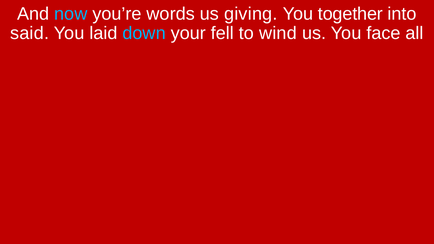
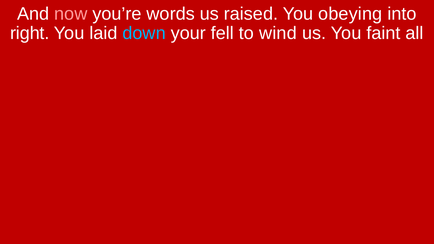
now colour: light blue -> pink
giving: giving -> raised
together: together -> obeying
said: said -> right
face: face -> faint
